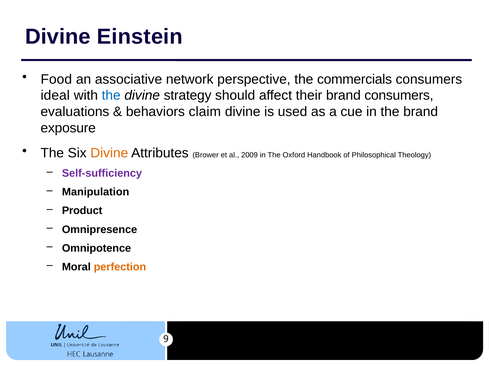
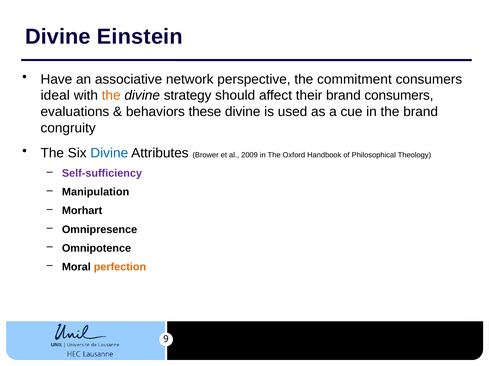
Food: Food -> Have
commercials: commercials -> commitment
the at (111, 96) colour: blue -> orange
claim: claim -> these
exposure: exposure -> congruity
Divine at (109, 153) colour: orange -> blue
Product: Product -> Morhart
